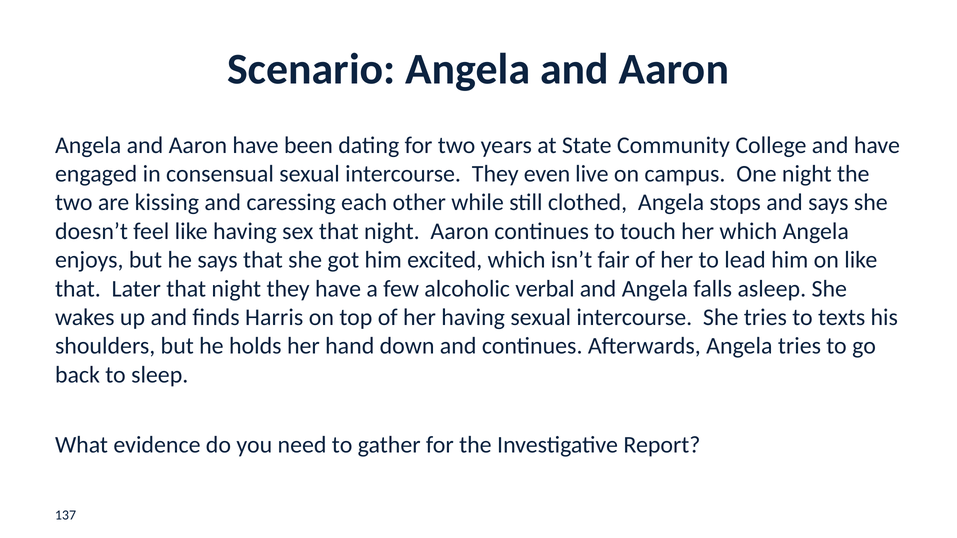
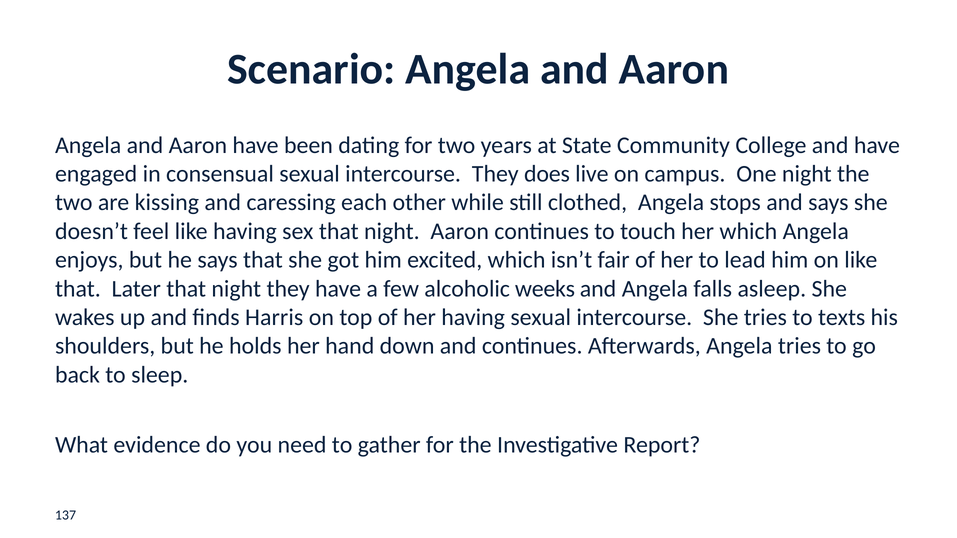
even: even -> does
verbal: verbal -> weeks
